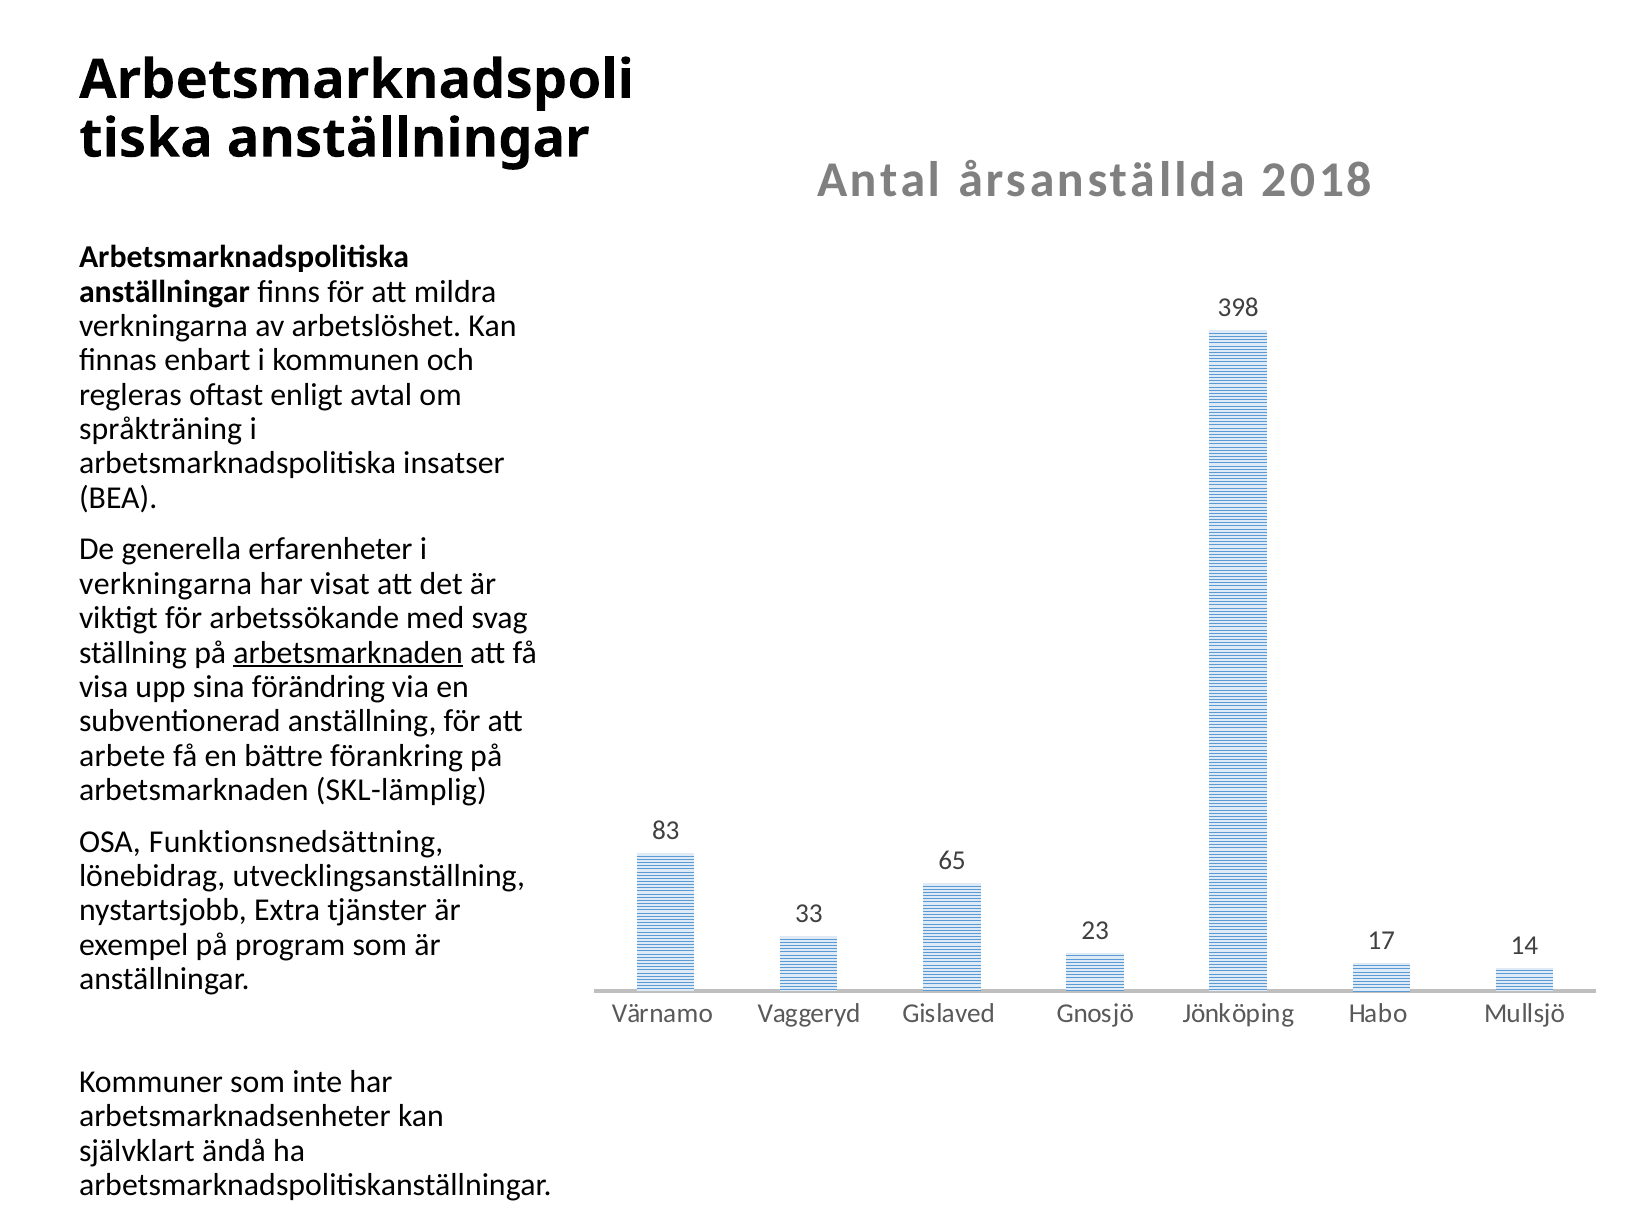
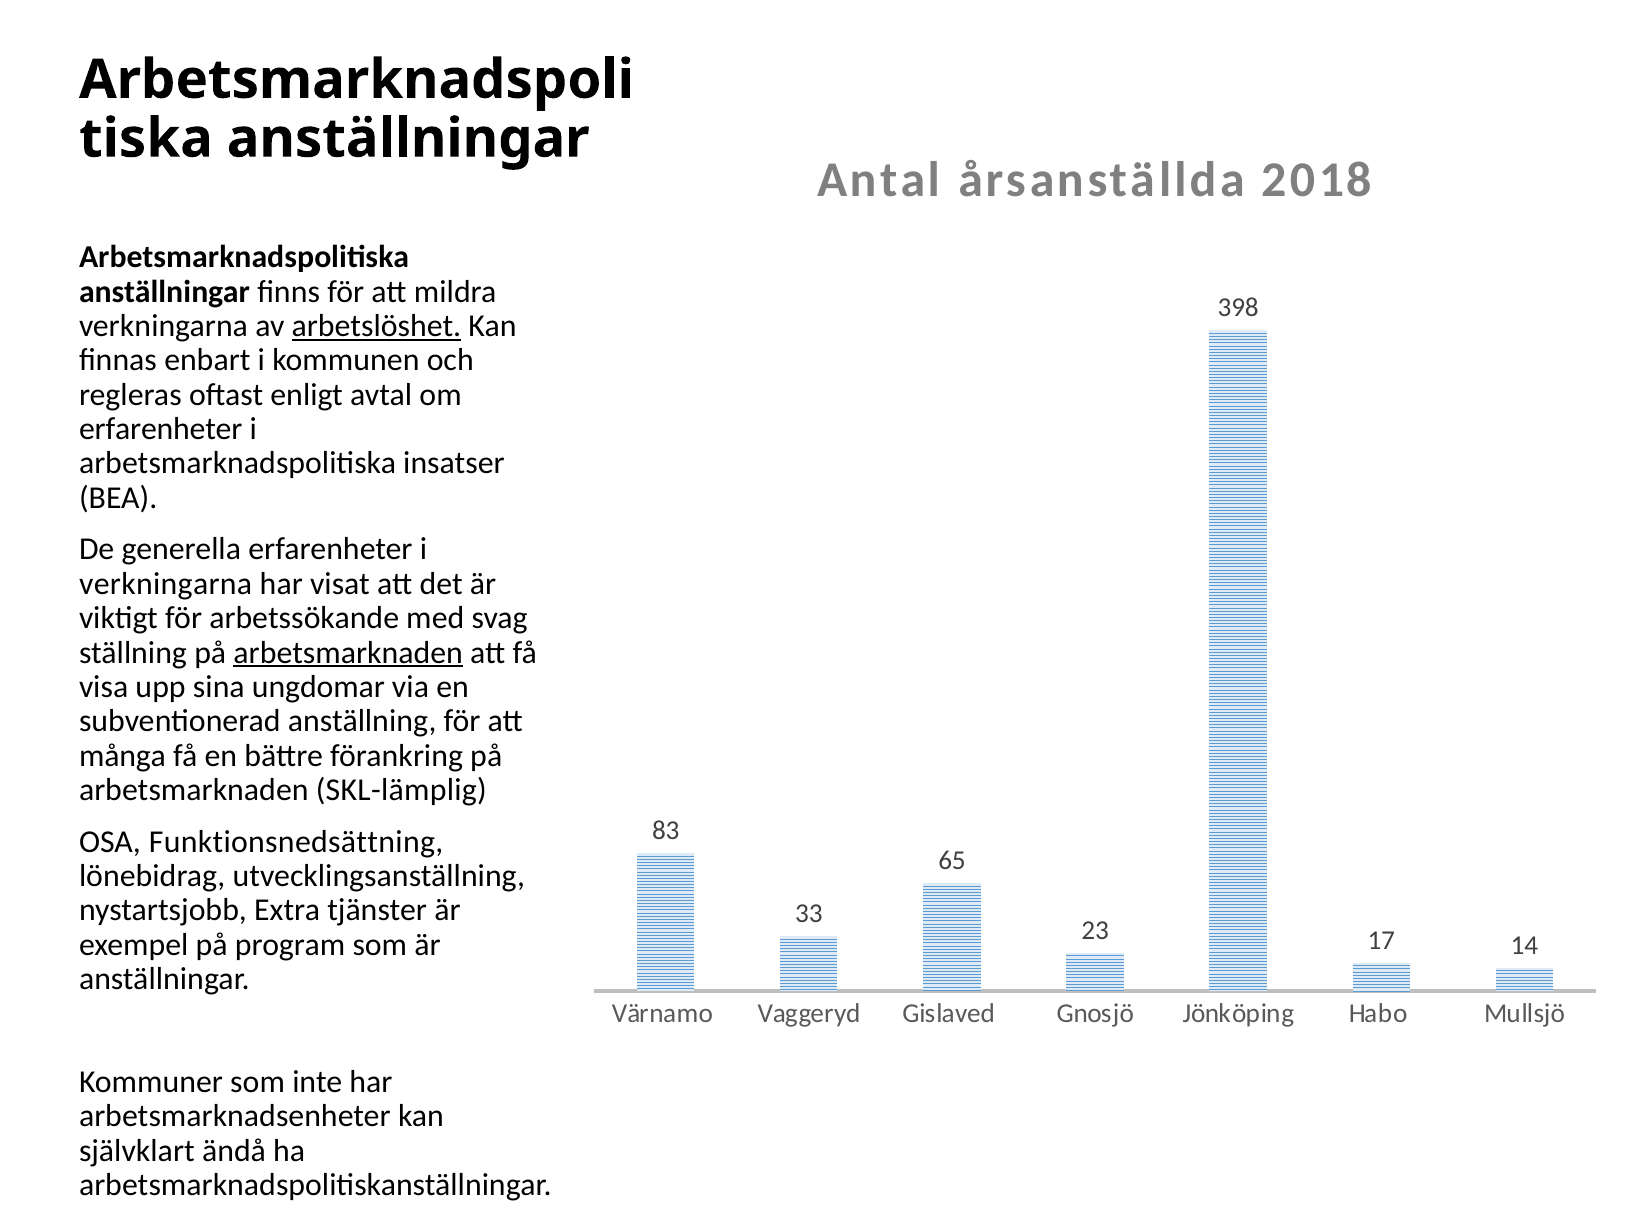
arbetslöshet underline: none -> present
språkträning at (161, 429): språkträning -> erfarenheter
förändring: förändring -> ungdomar
arbete: arbete -> många
